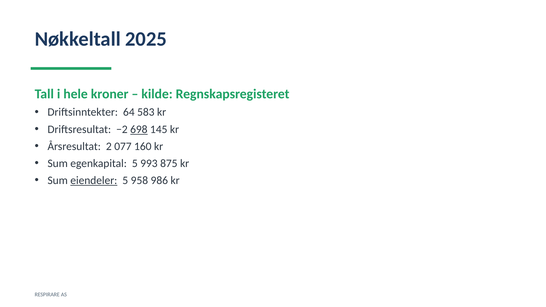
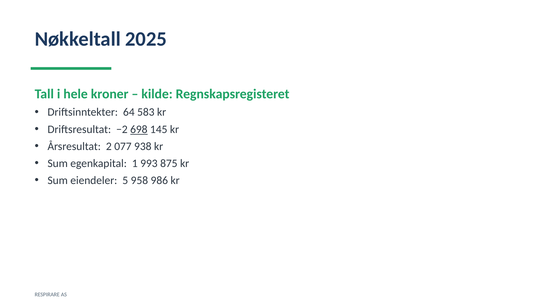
160: 160 -> 938
egenkapital 5: 5 -> 1
eiendeler underline: present -> none
